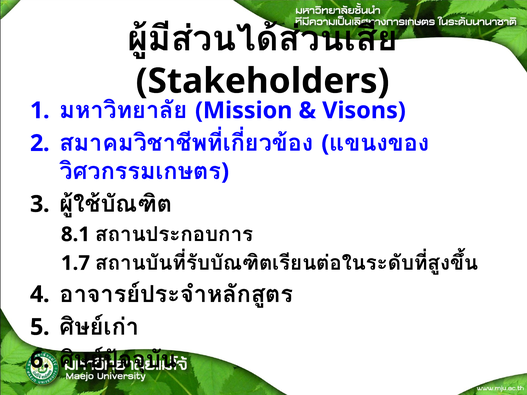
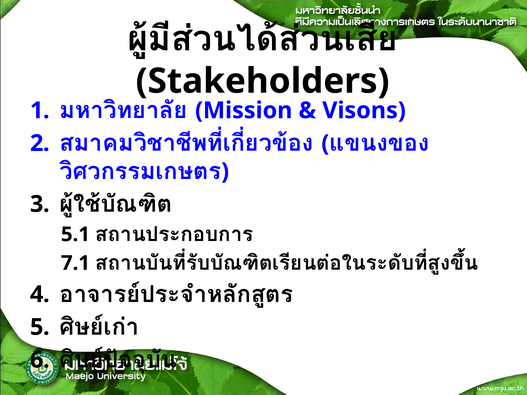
8.1: 8.1 -> 5.1
1.7: 1.7 -> 7.1
